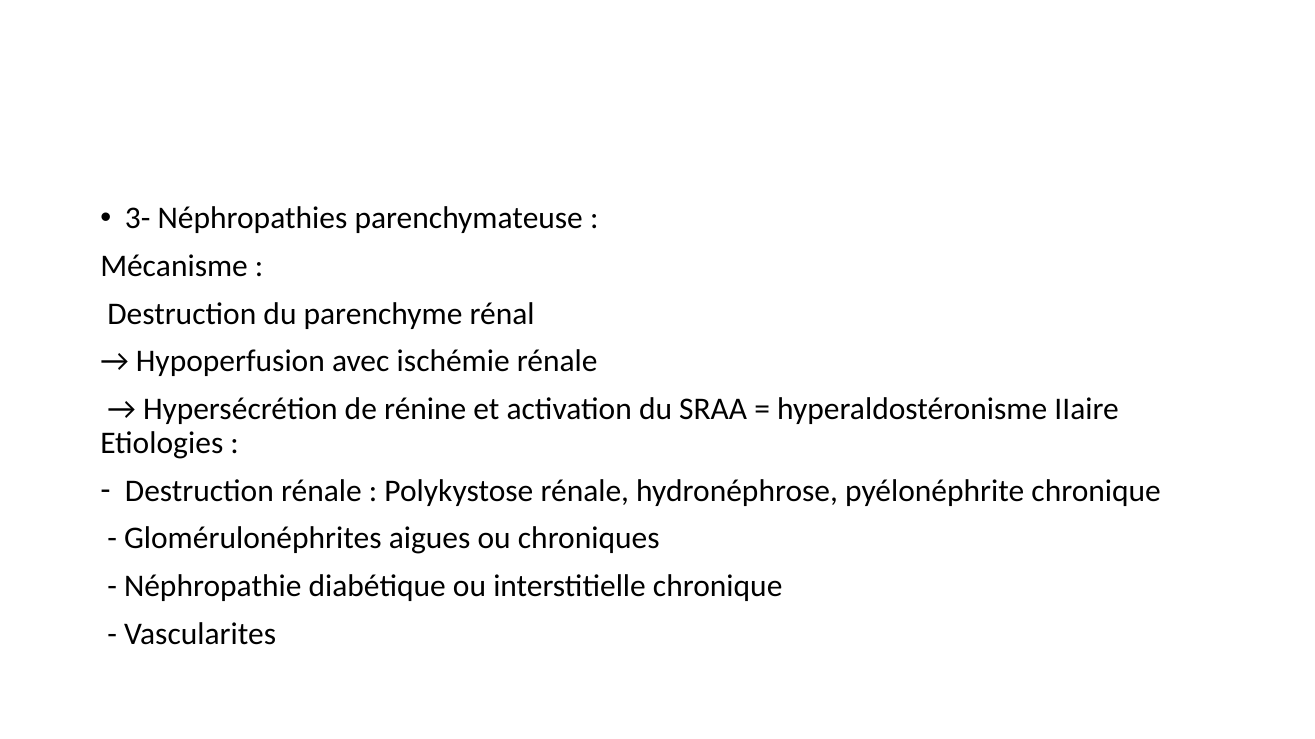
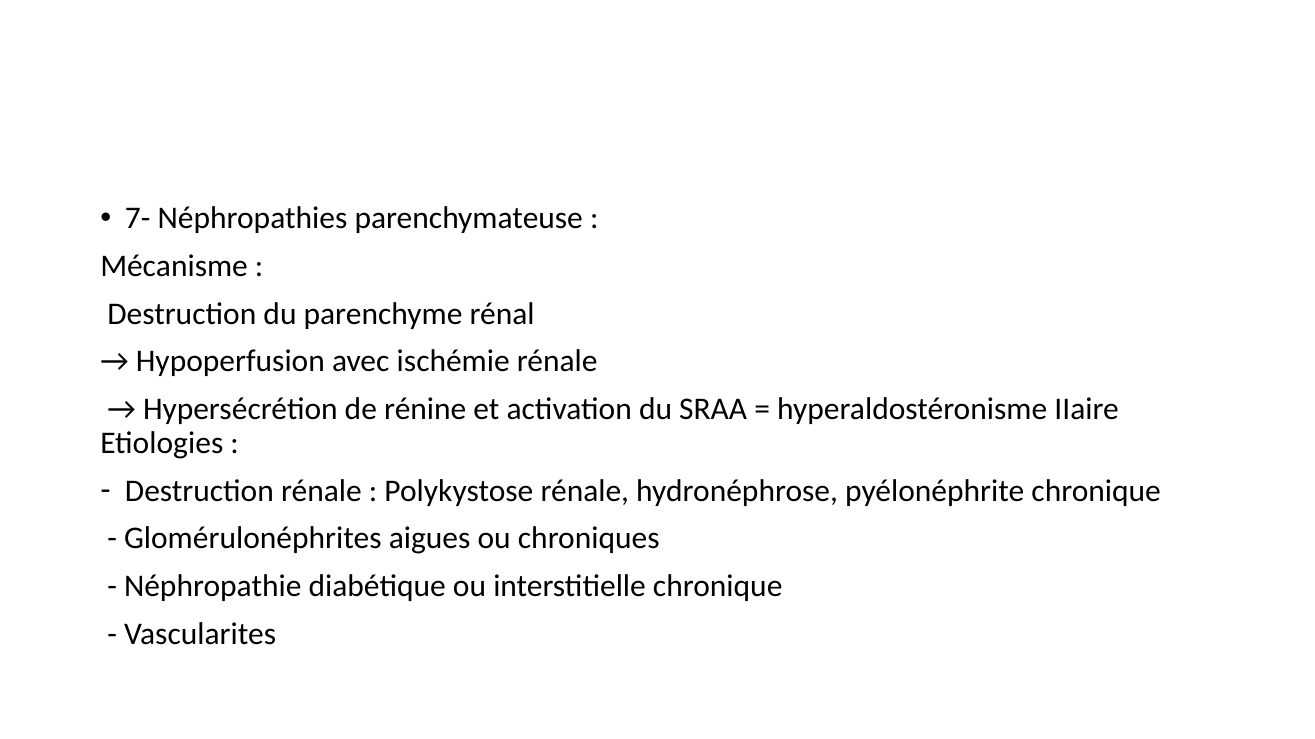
3-: 3- -> 7-
